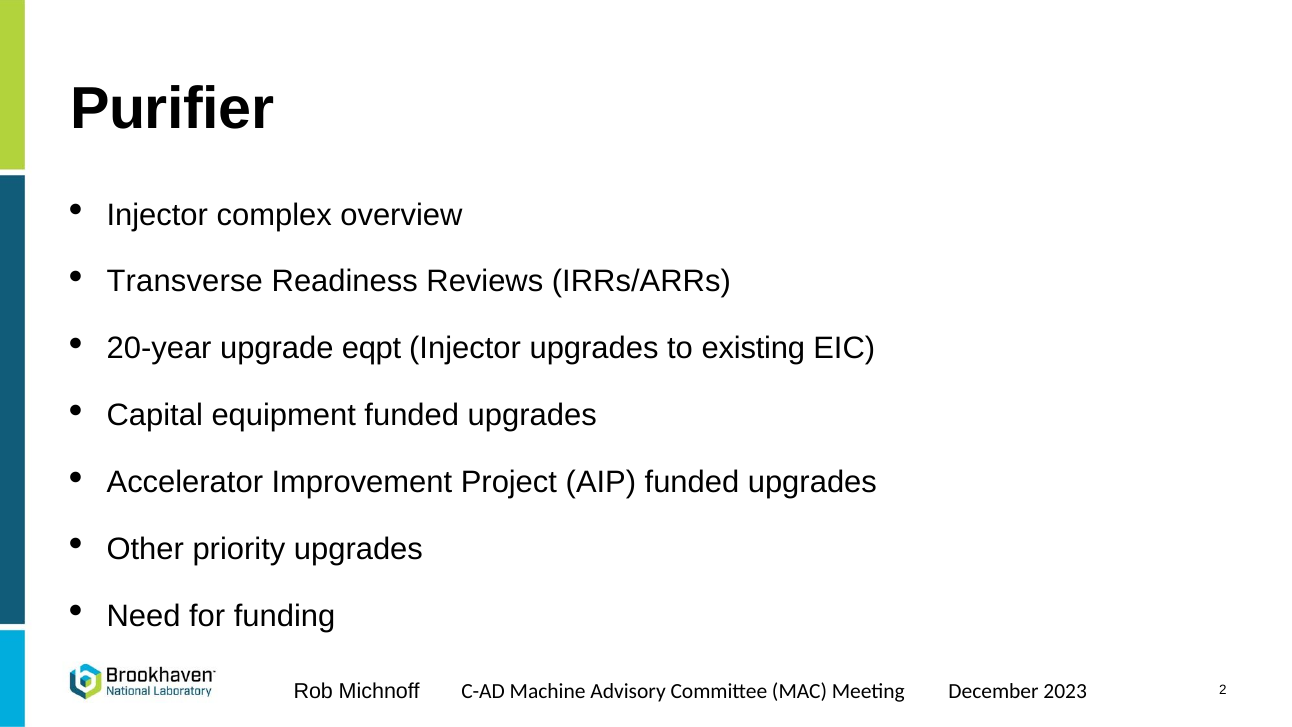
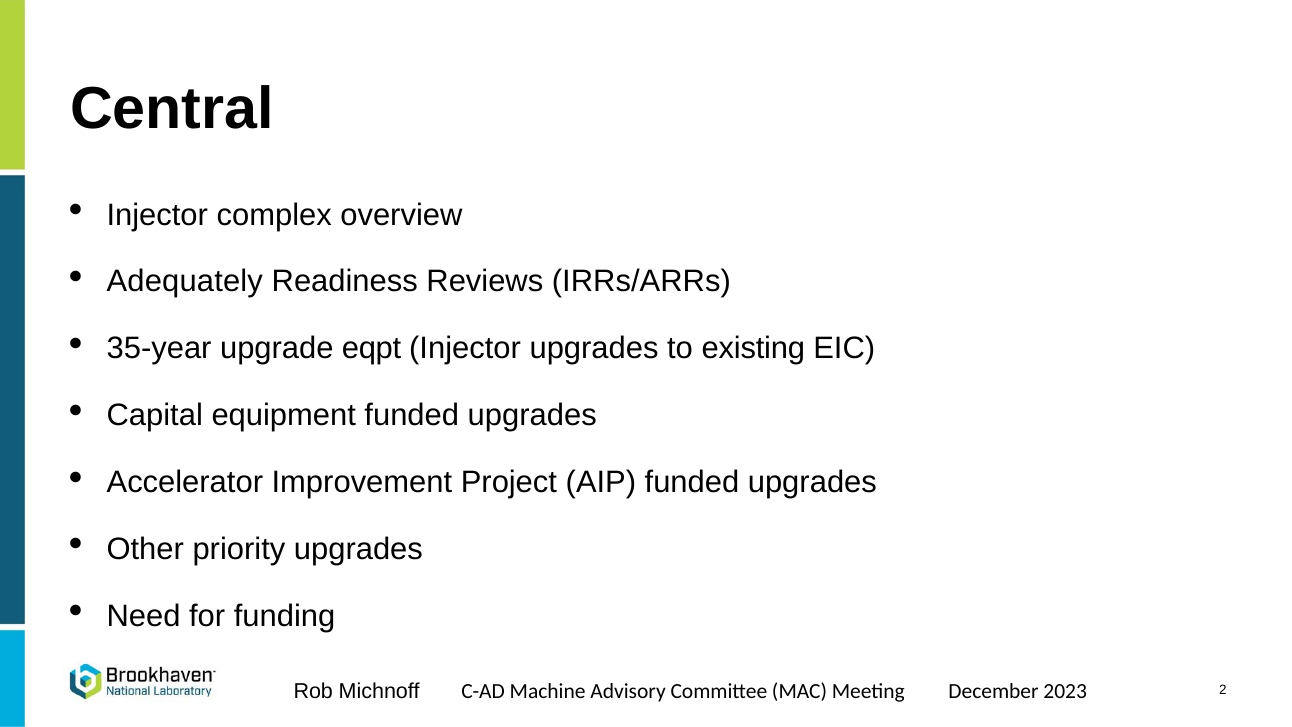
Purifier: Purifier -> Central
Transverse: Transverse -> Adequately
20-year: 20-year -> 35-year
